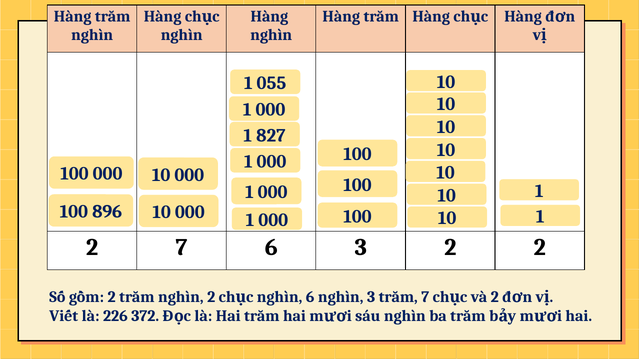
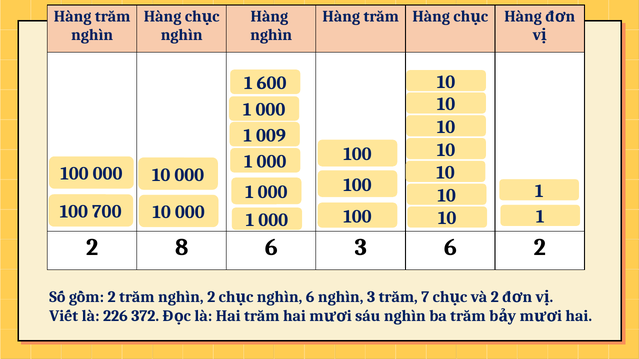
055: 055 -> 600
827: 827 -> 009
896: 896 -> 700
2 7: 7 -> 8
3 2: 2 -> 6
